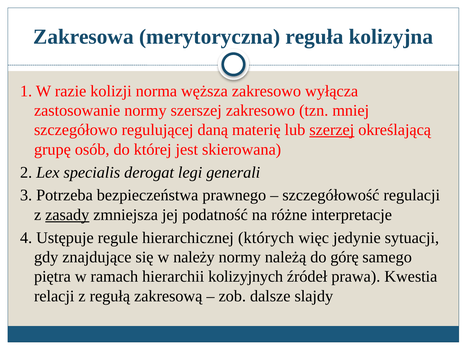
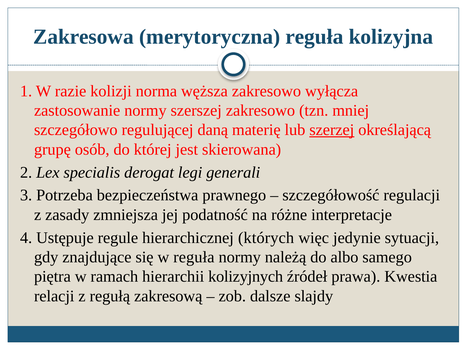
zasady underline: present -> none
w należy: należy -> reguła
górę: górę -> albo
